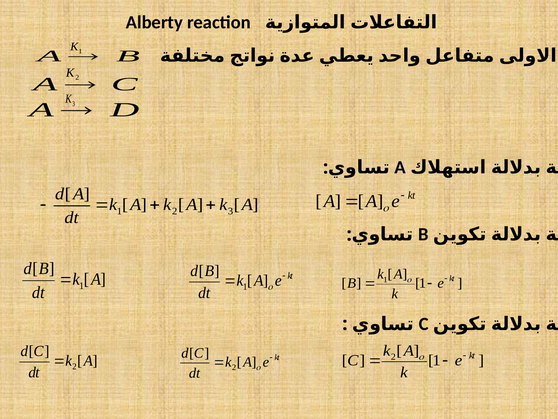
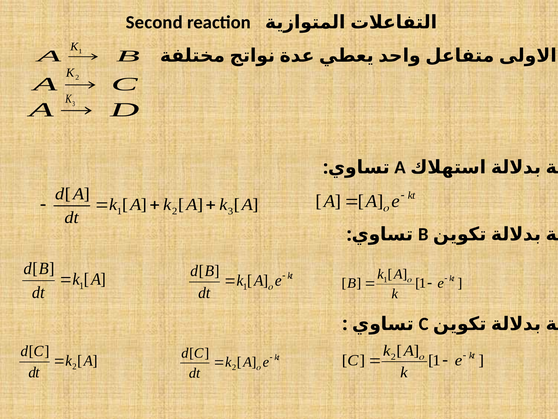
Alberty: Alberty -> Second
